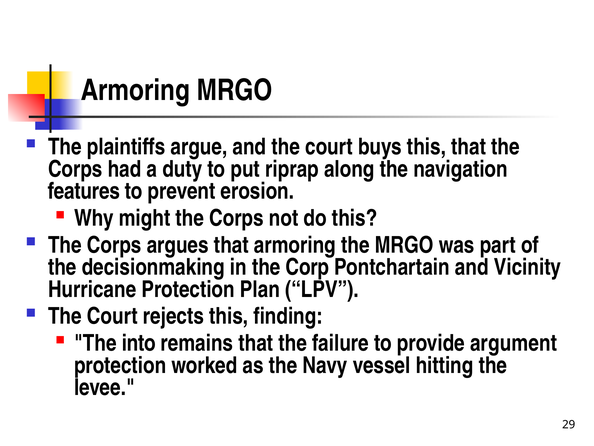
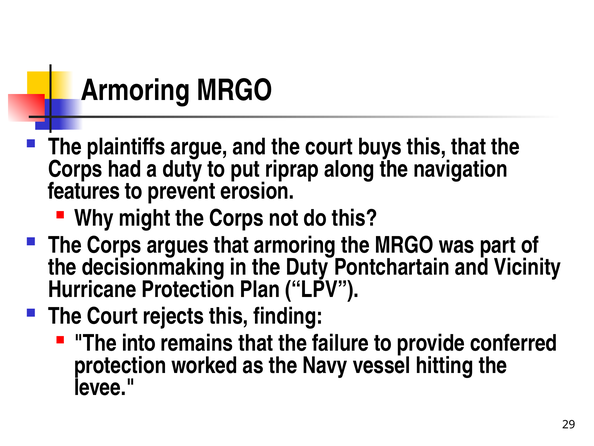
the Corp: Corp -> Duty
argument: argument -> conferred
